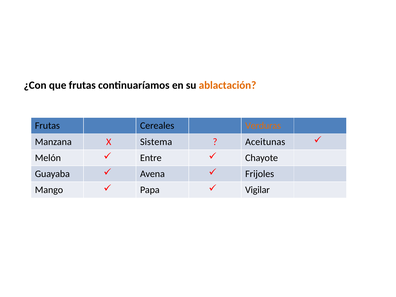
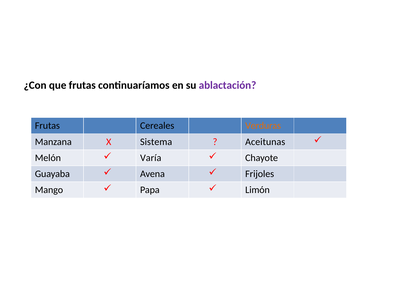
ablactación colour: orange -> purple
Entre: Entre -> Varía
Vigilar: Vigilar -> Limón
